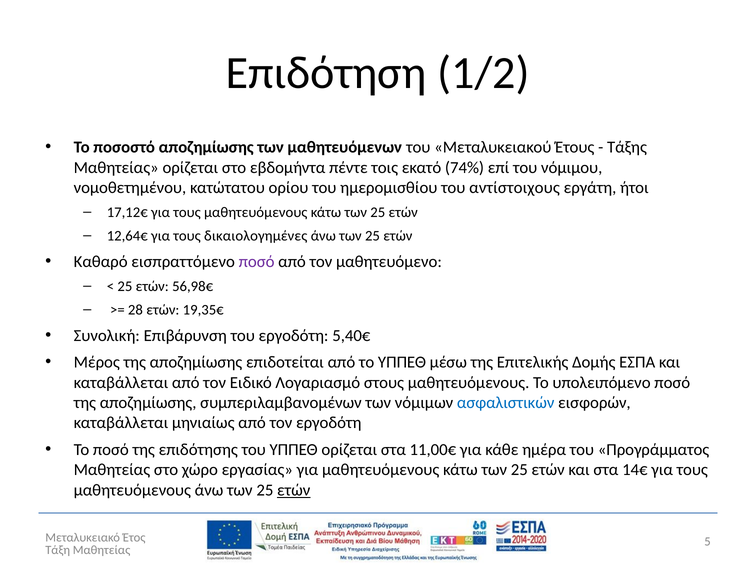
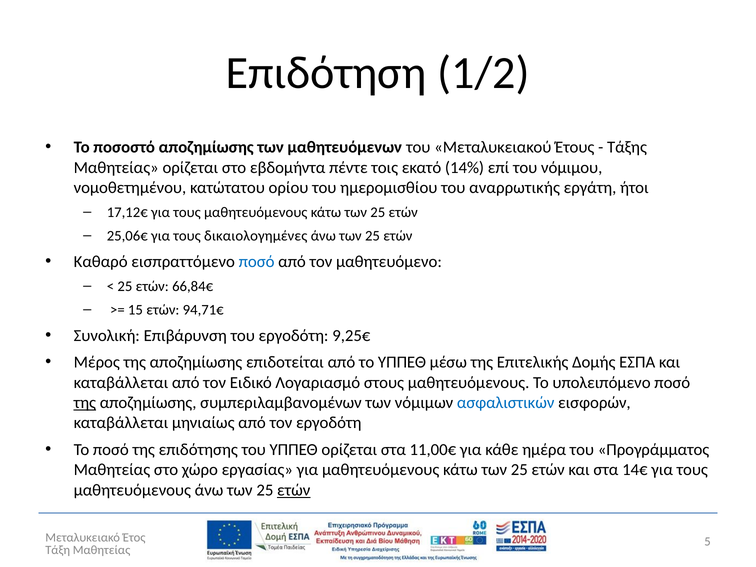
74%: 74% -> 14%
αντίστοιχους: αντίστοιχους -> αναρρωτικής
12,64€: 12,64€ -> 25,06€
ποσό at (257, 262) colour: purple -> blue
56,98€: 56,98€ -> 66,84€
28: 28 -> 15
19,35€: 19,35€ -> 94,71€
5,40€: 5,40€ -> 9,25€
της at (85, 403) underline: none -> present
